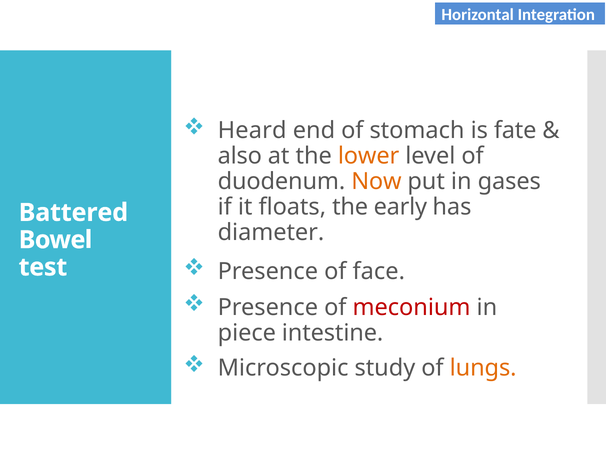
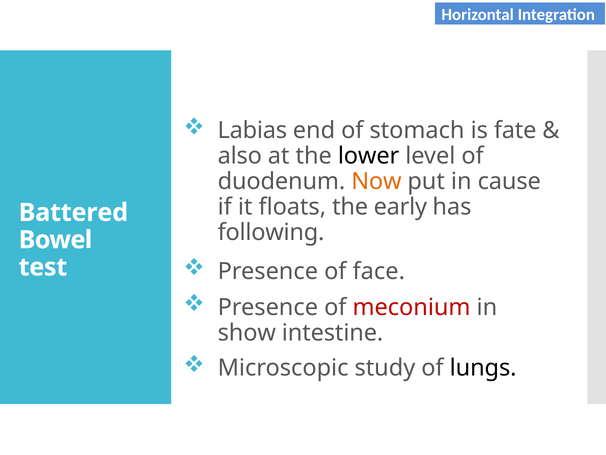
Heard: Heard -> Labias
lower colour: orange -> black
gases: gases -> cause
diameter: diameter -> following
piece: piece -> show
lungs colour: orange -> black
